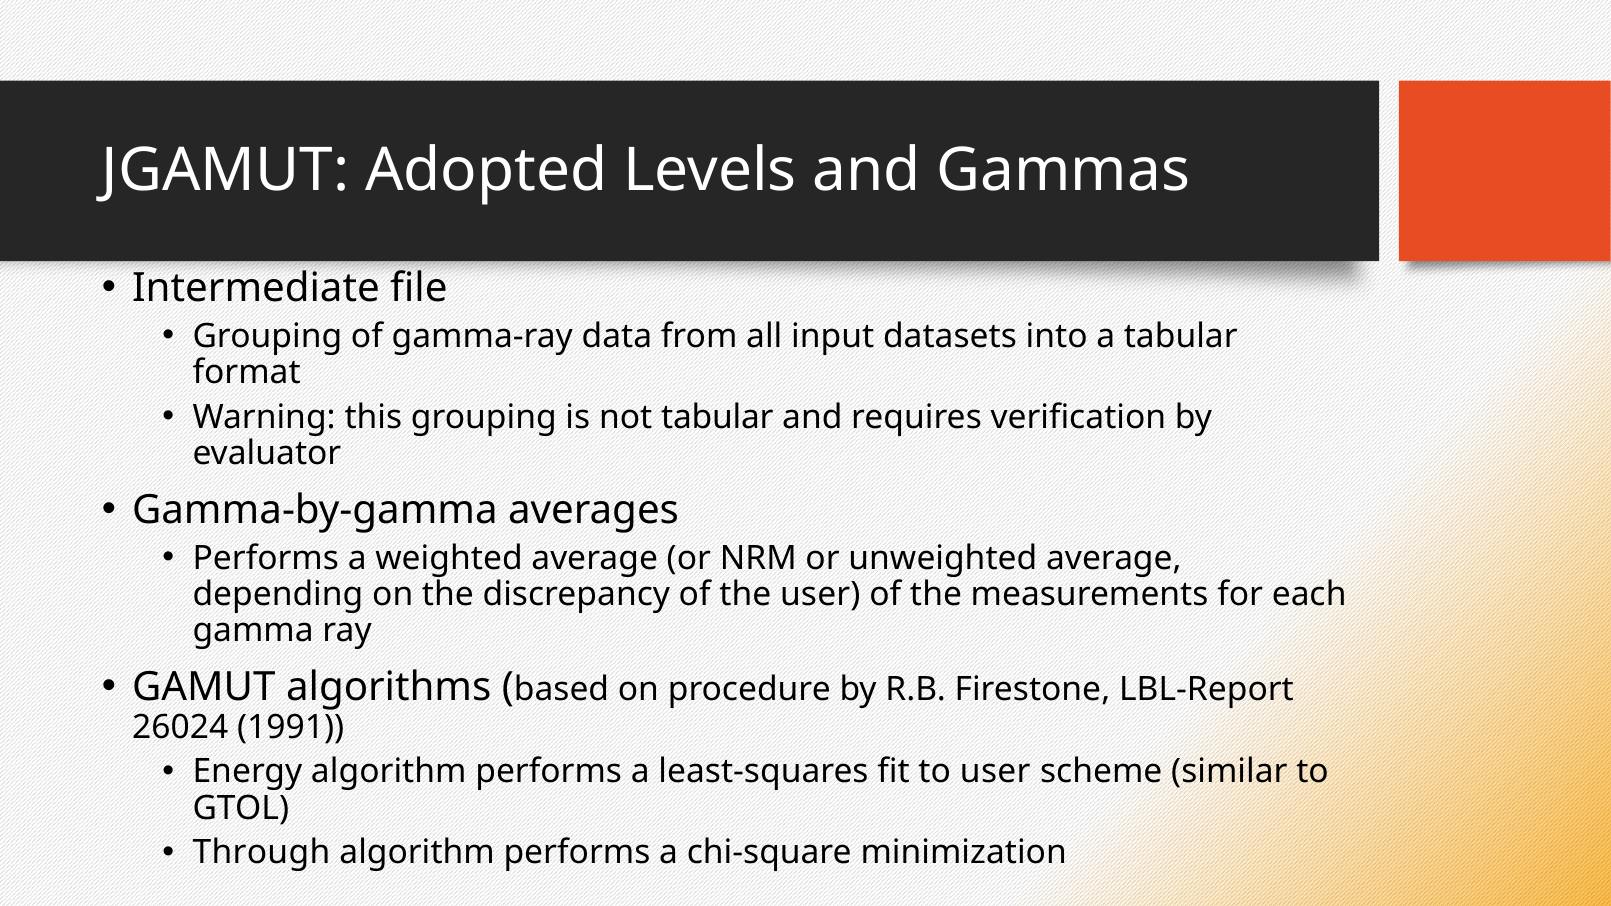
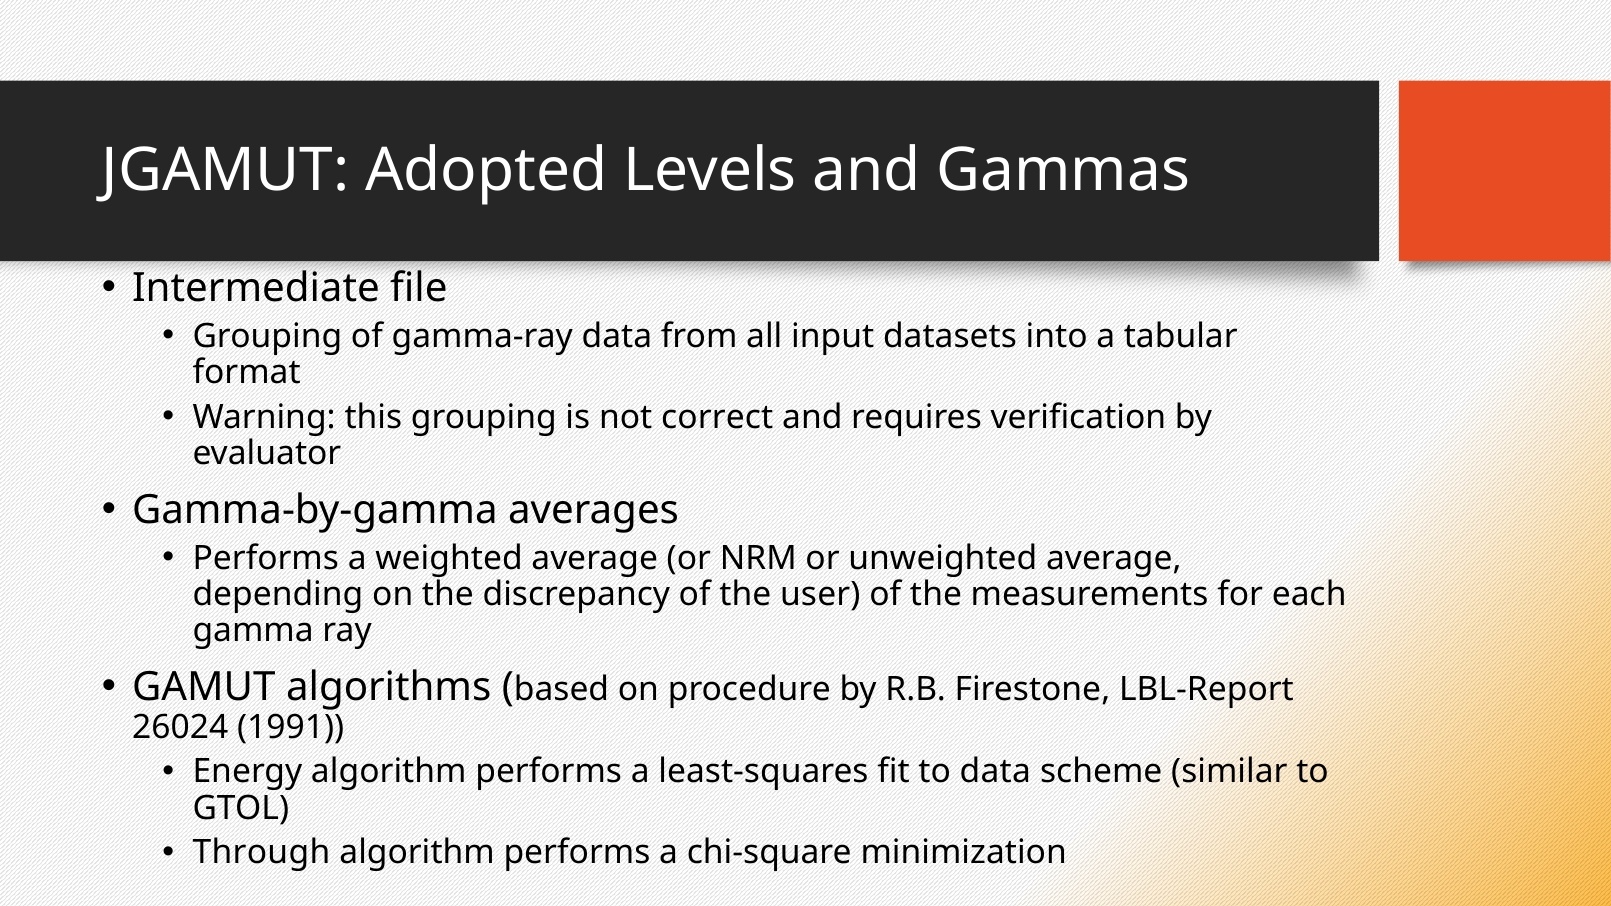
not tabular: tabular -> correct
to user: user -> data
